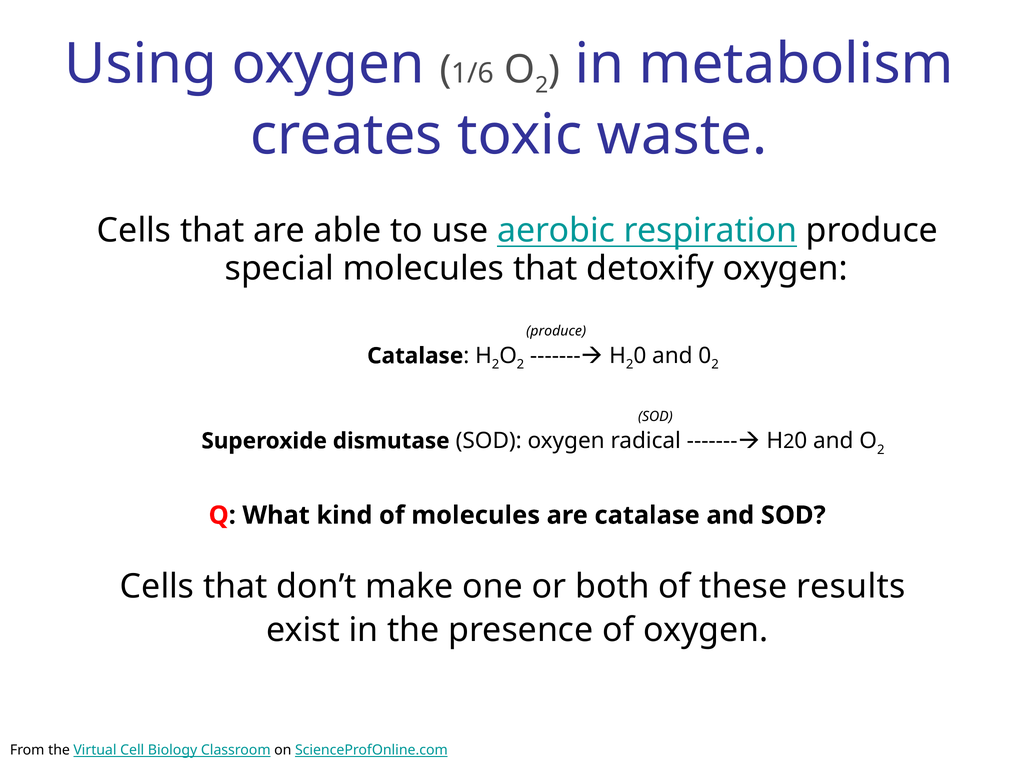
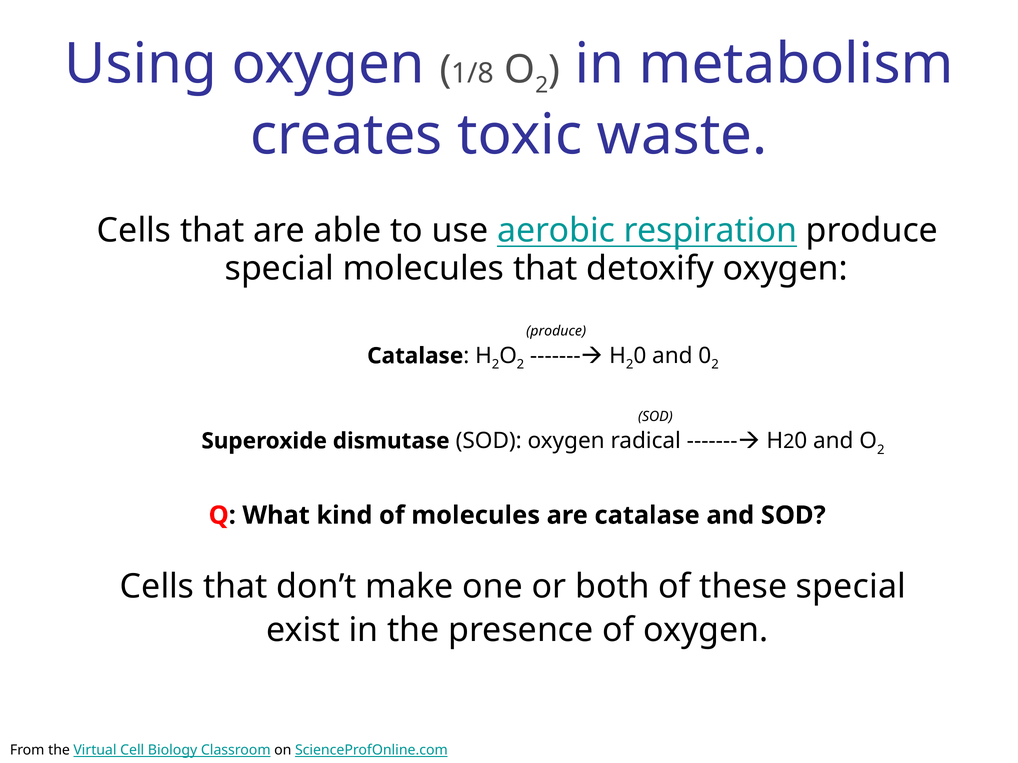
1/6: 1/6 -> 1/8
these results: results -> special
